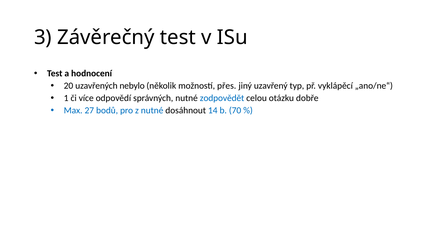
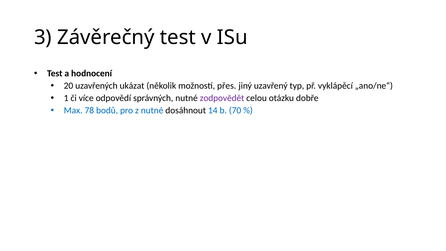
nebylo: nebylo -> ukázat
zodpovědět colour: blue -> purple
27: 27 -> 78
